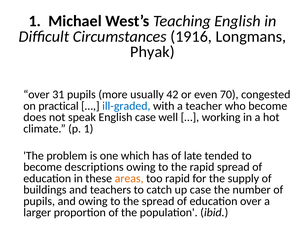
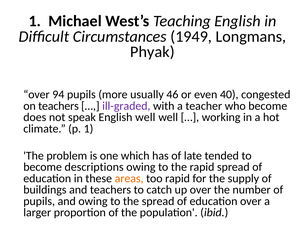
1916: 1916 -> 1949
31: 31 -> 94
42: 42 -> 46
70: 70 -> 40
on practical: practical -> teachers
ill-graded colour: blue -> purple
English case: case -> well
up case: case -> over
